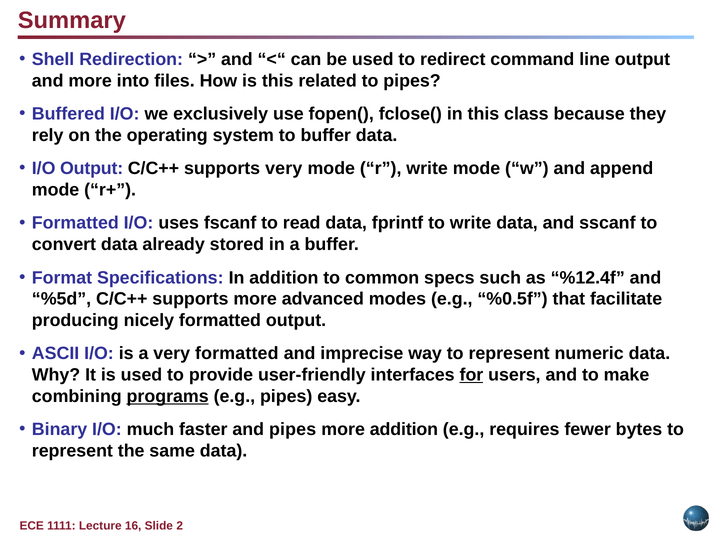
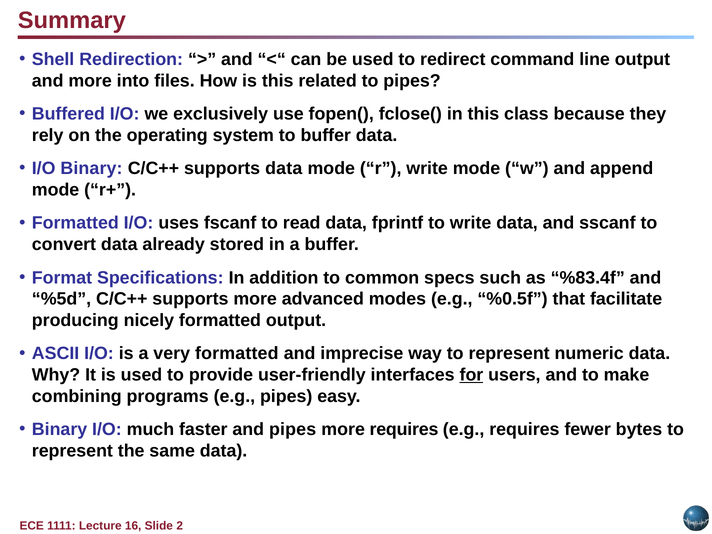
I/O Output: Output -> Binary
supports very: very -> data
%12.4f: %12.4f -> %83.4f
programs underline: present -> none
more addition: addition -> requires
